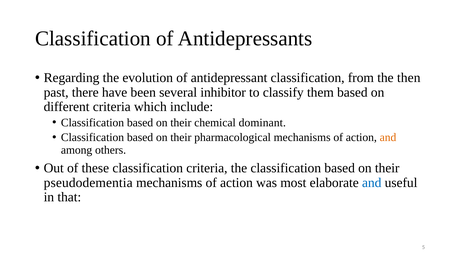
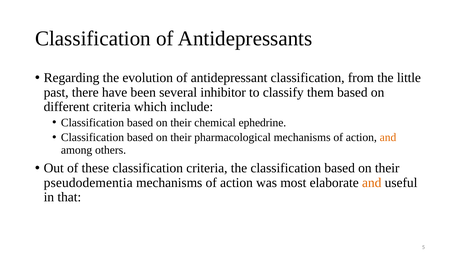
then: then -> little
dominant: dominant -> ephedrine
and at (372, 182) colour: blue -> orange
